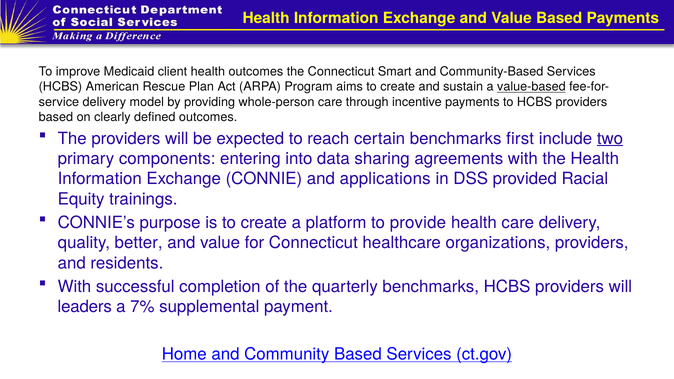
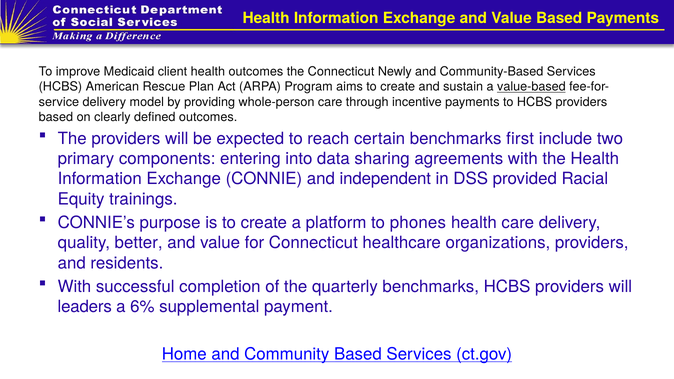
Smart: Smart -> Newly
two underline: present -> none
applications: applications -> independent
provide: provide -> phones
7%: 7% -> 6%
